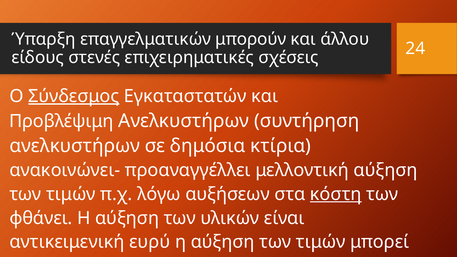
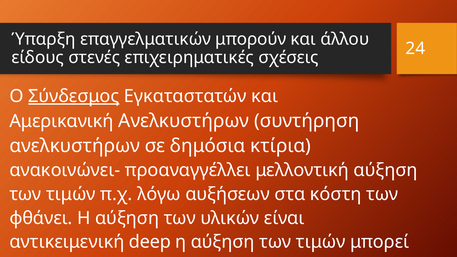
Προβλέψιμη: Προβλέψιμη -> Αμερικανική
κόστη underline: present -> none
ευρύ: ευρύ -> deep
